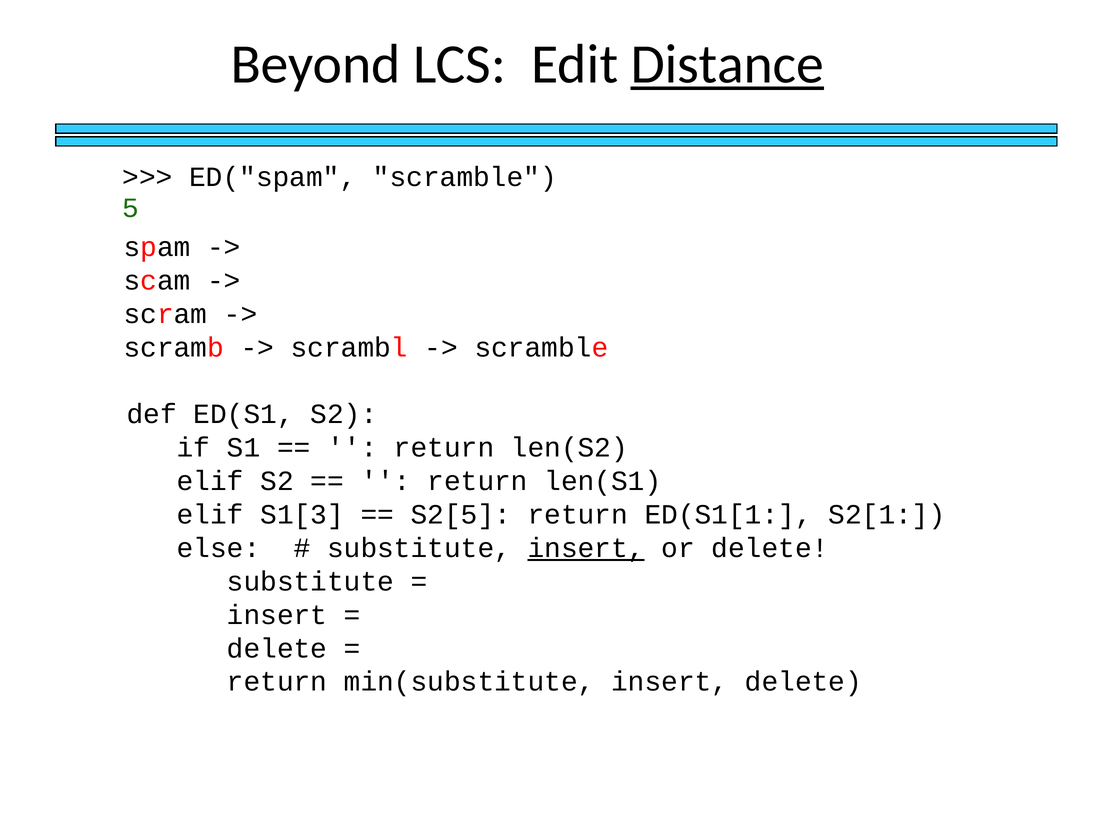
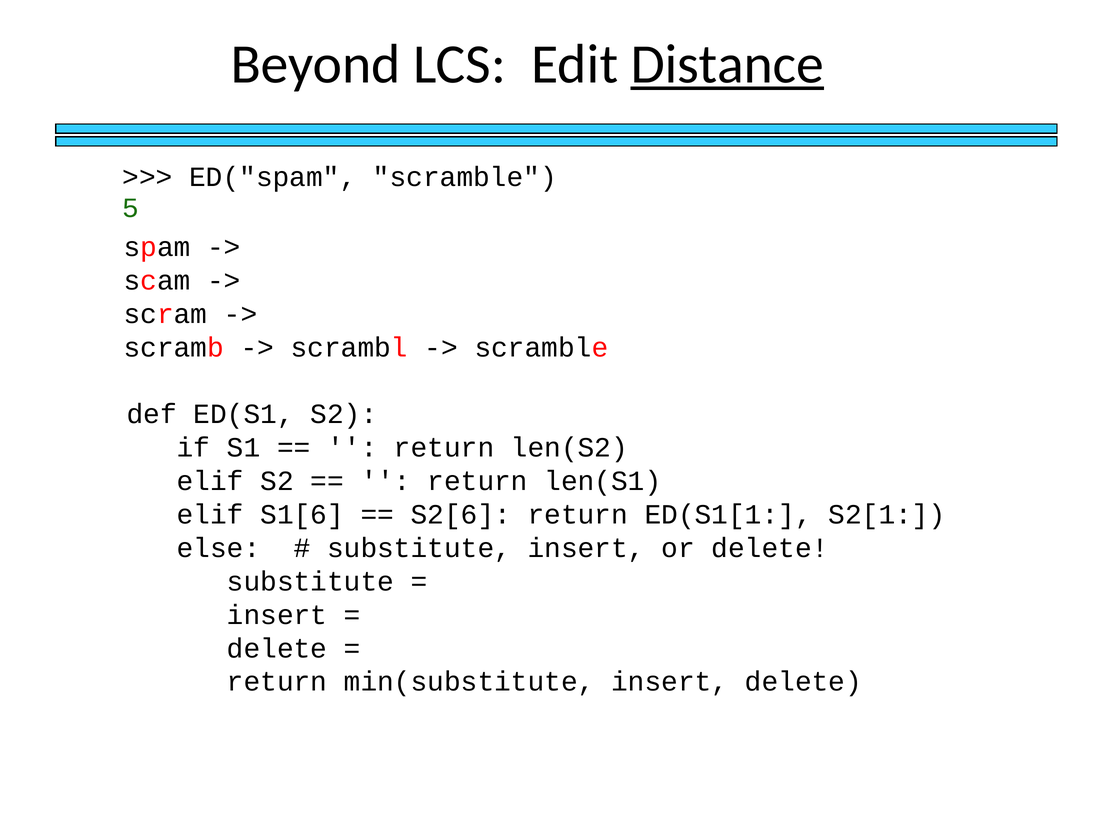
S1[3: S1[3 -> S1[6
S2[5: S2[5 -> S2[6
insert at (586, 548) underline: present -> none
